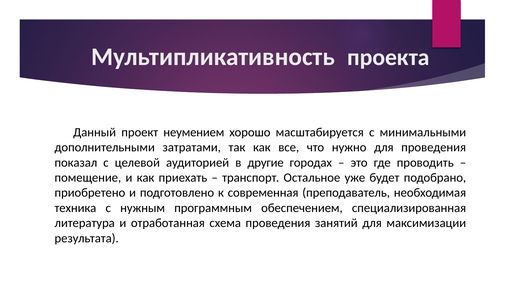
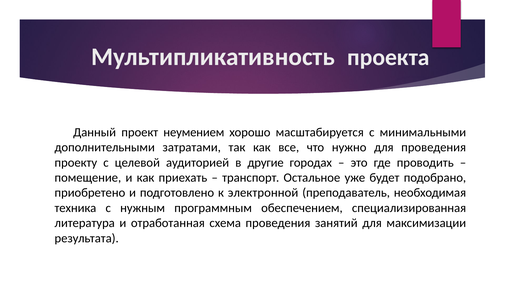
показал: показал -> проекту
современная: современная -> электронной
